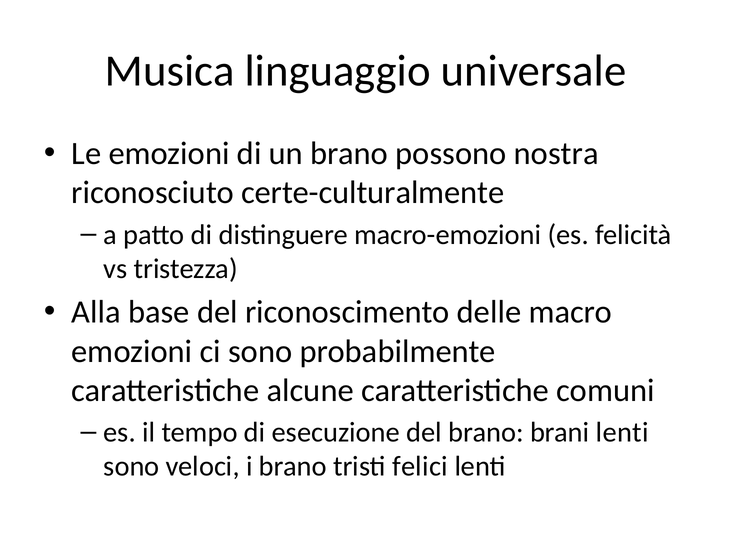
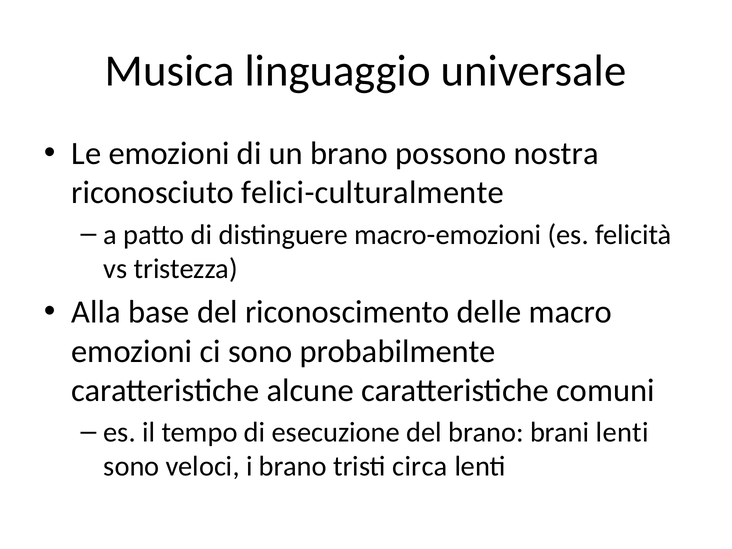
certe-culturalmente: certe-culturalmente -> felici-culturalmente
felici: felici -> circa
